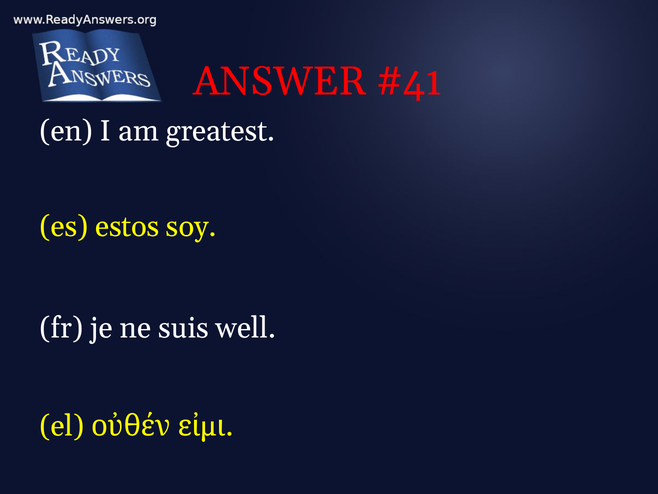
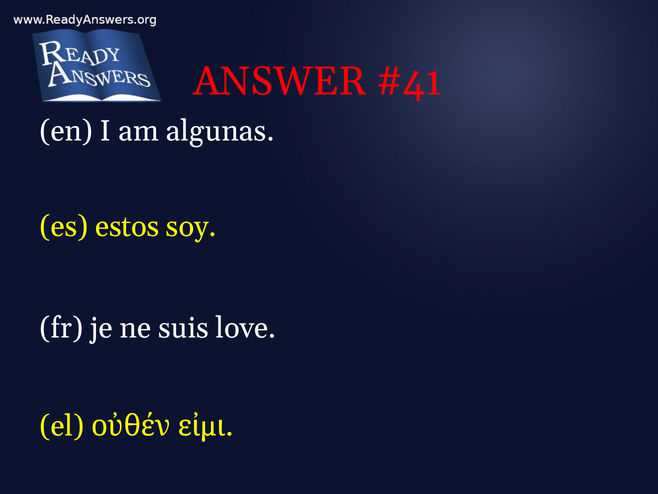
greatest: greatest -> algunas
well: well -> love
